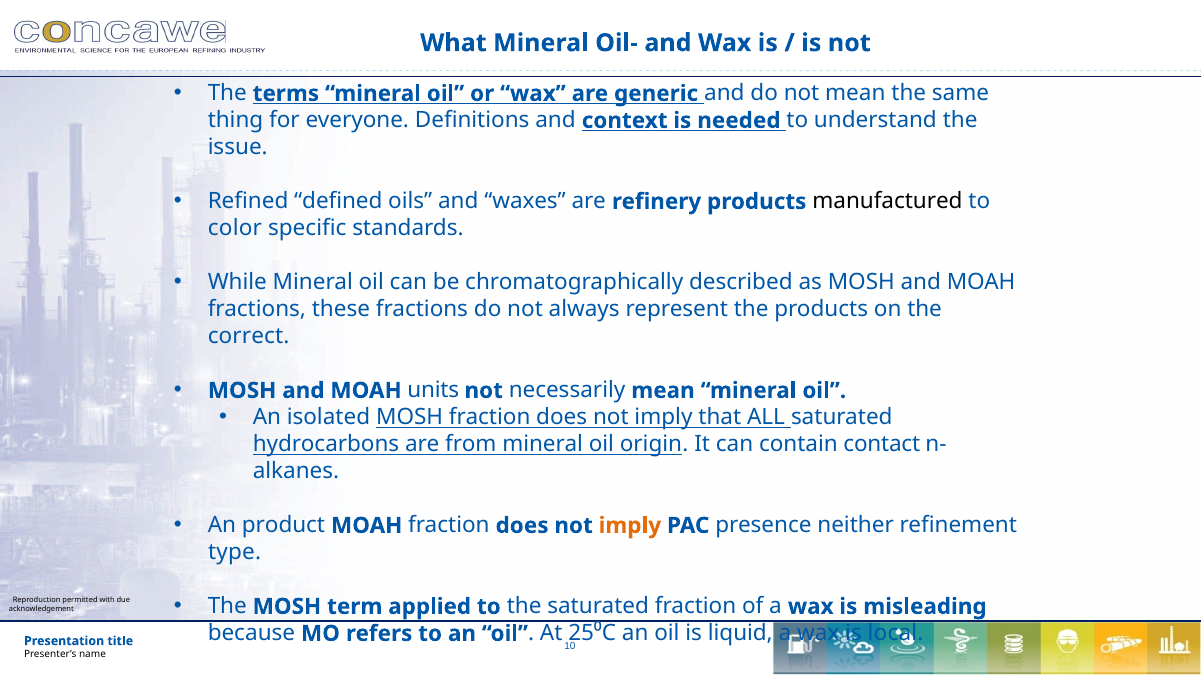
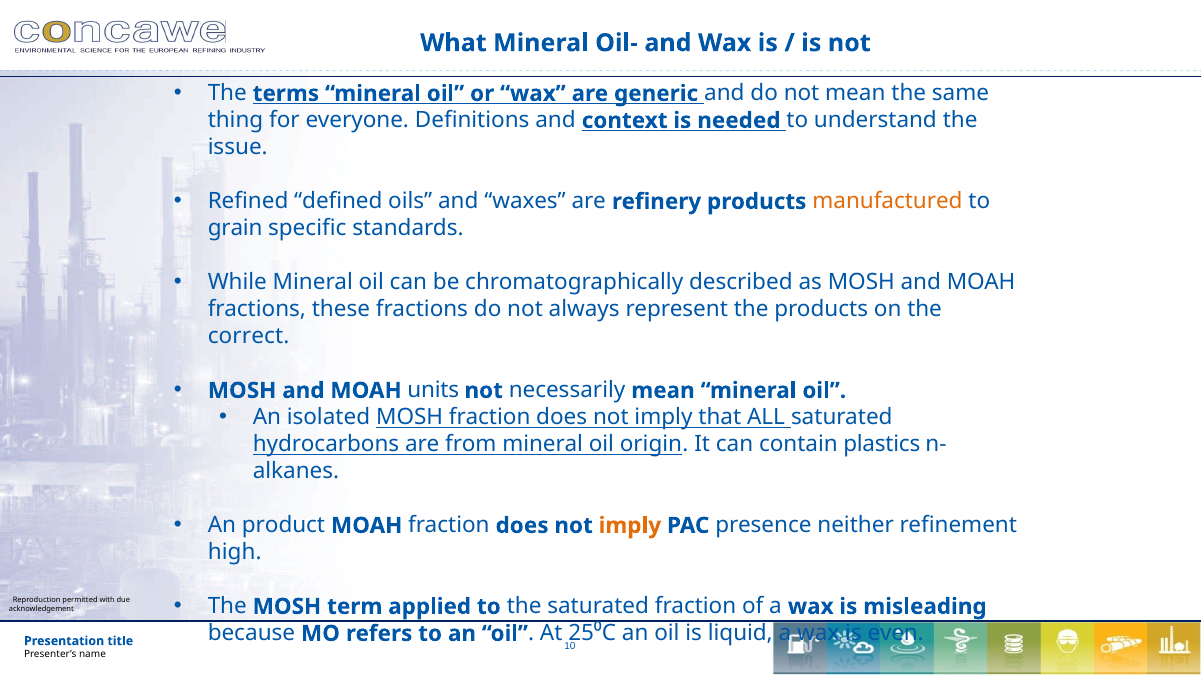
manufactured colour: black -> orange
color: color -> grain
contact: contact -> plastics
type: type -> high
local: local -> even
